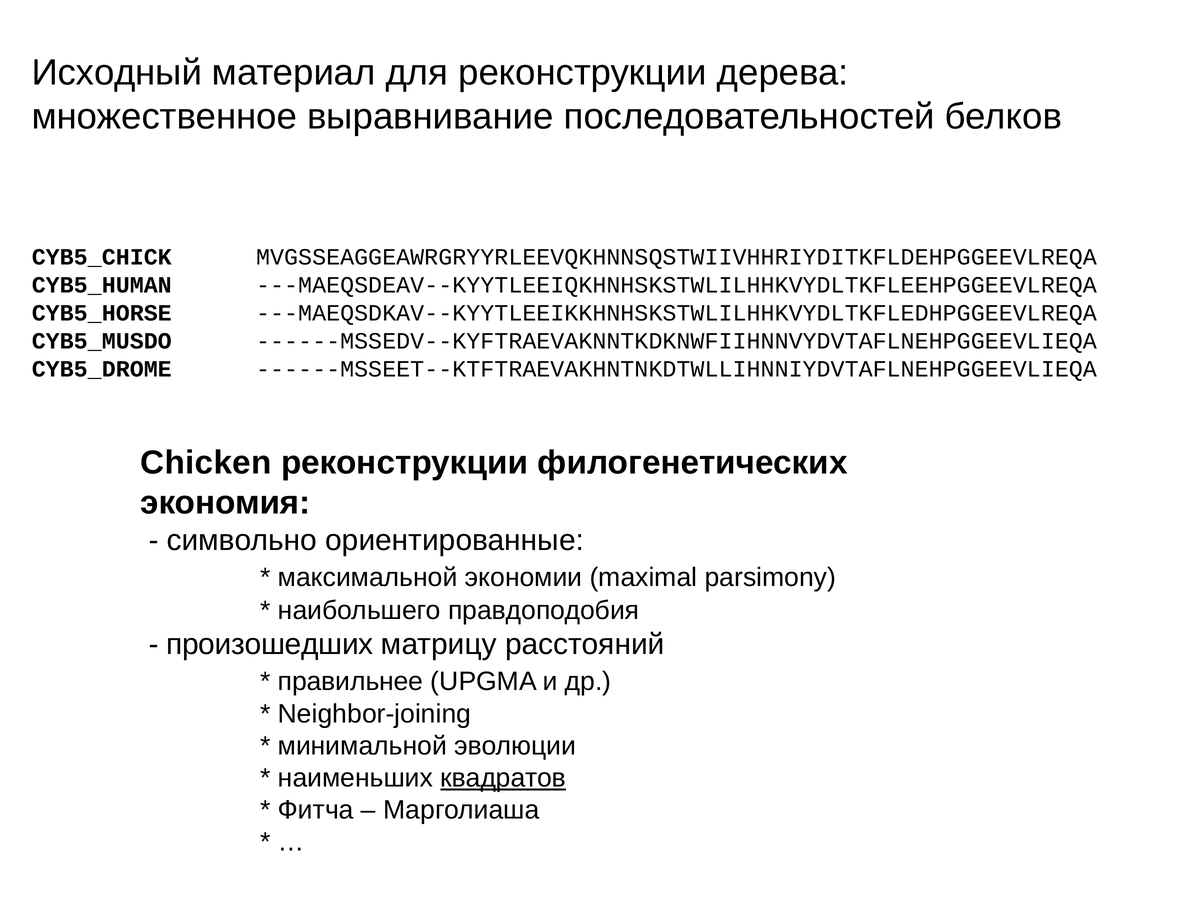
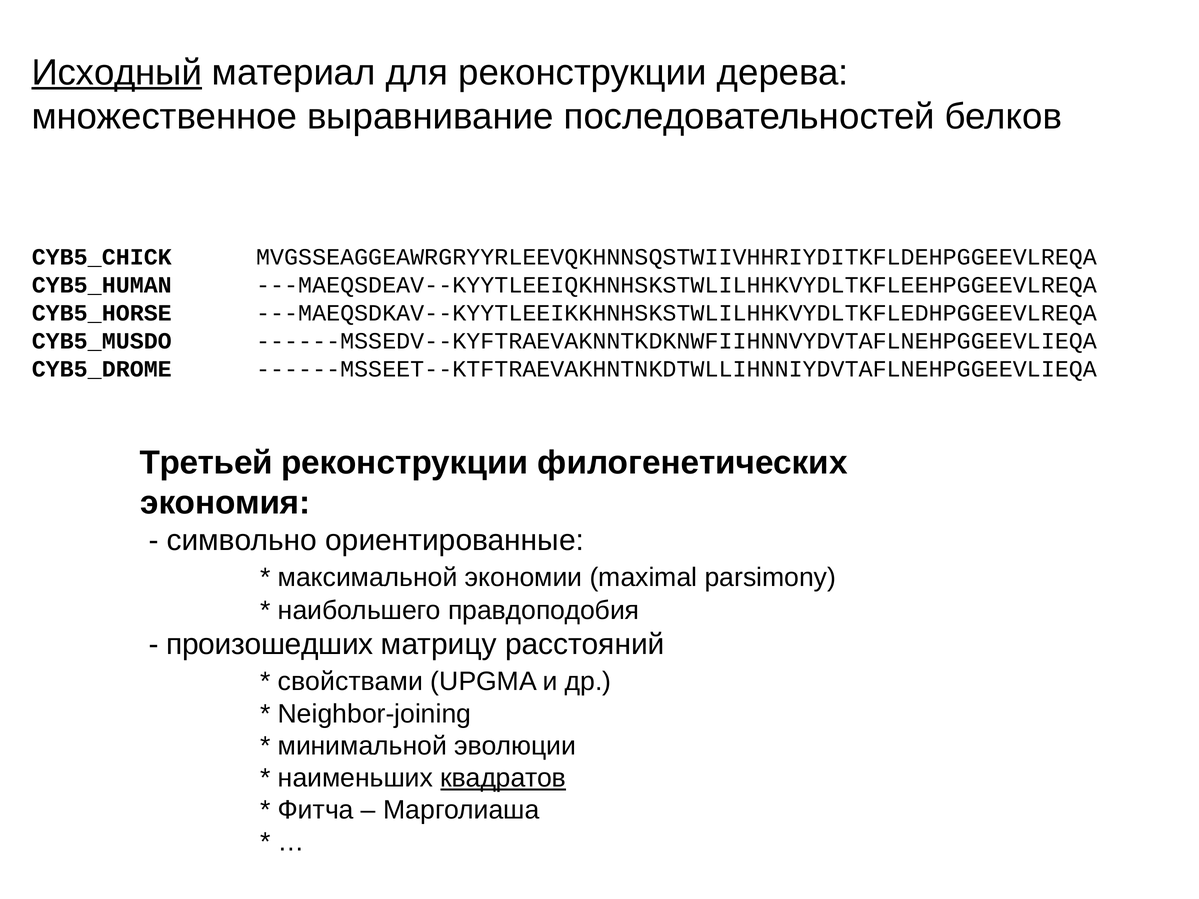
Исходный underline: none -> present
Chicken: Chicken -> Третьей
правильнее: правильнее -> свойствами
